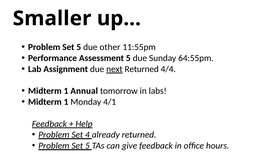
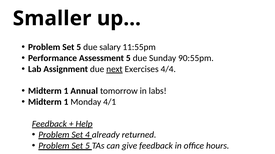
other: other -> salary
64:55pm: 64:55pm -> 90:55pm
Returned at (142, 69): Returned -> Exercises
